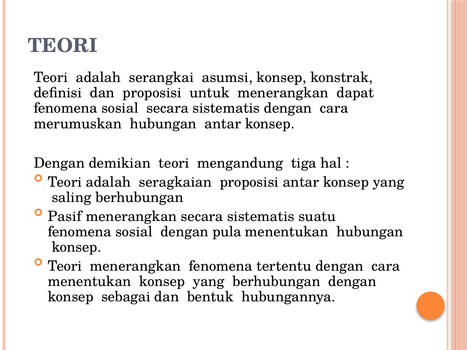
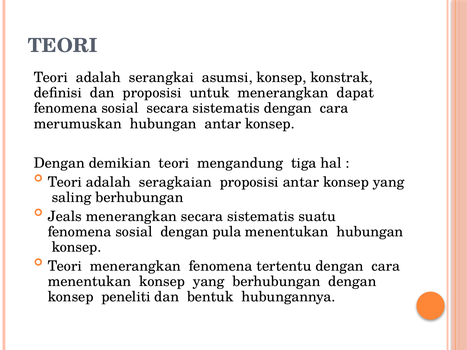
Pasif: Pasif -> Jeals
sebagai: sebagai -> peneliti
